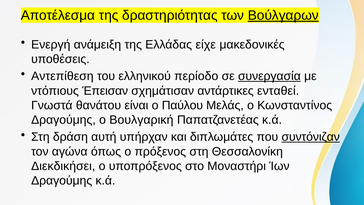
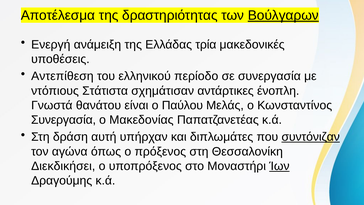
είχε: είχε -> τρία
συνεργασία at (269, 76) underline: present -> none
Έπεισαν: Έπεισαν -> Στάτιστα
ενταθεί: ενταθεί -> ένοπλη
Δραγούμης at (63, 120): Δραγούμης -> Συνεργασία
Βουλγαρική: Βουλγαρική -> Μακεδονίας
Ίων underline: none -> present
